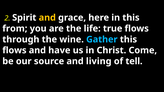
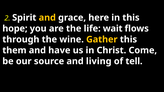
from: from -> hope
true: true -> wait
Gather colour: light blue -> yellow
flows at (14, 50): flows -> them
